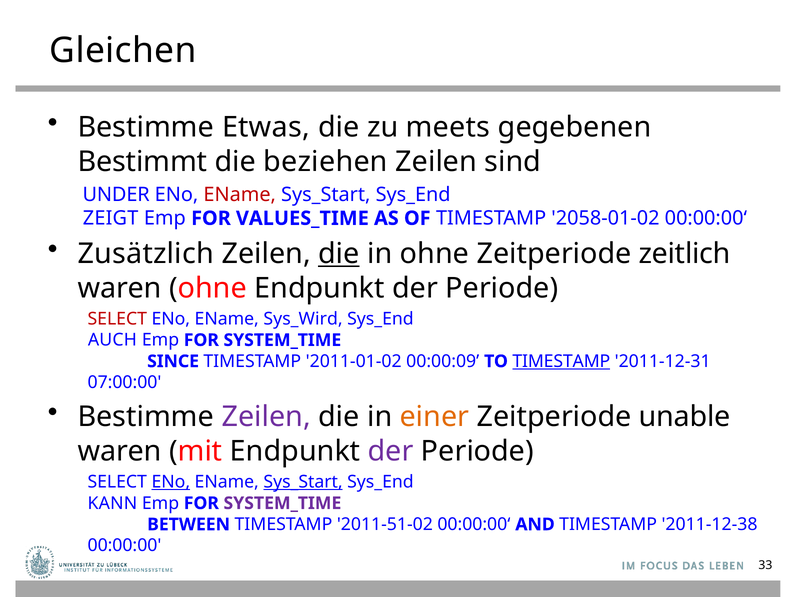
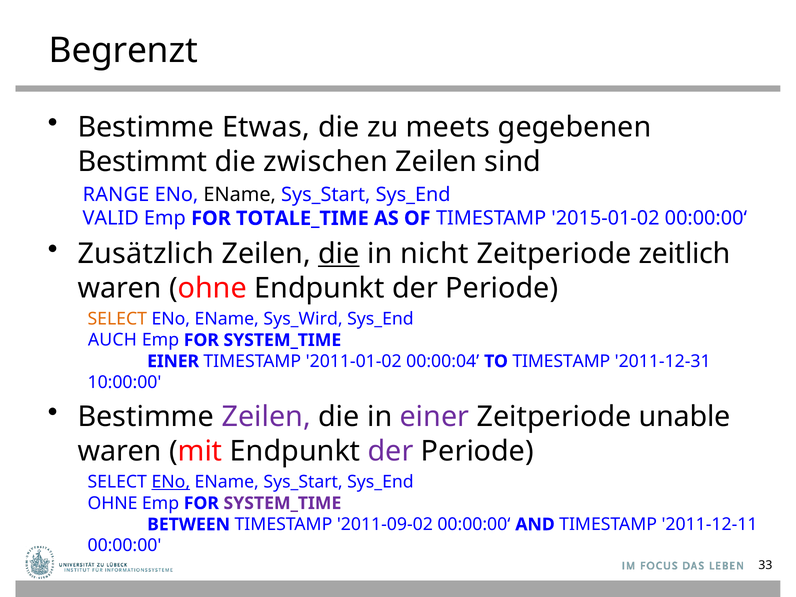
Gleichen: Gleichen -> Begrenzt
beziehen: beziehen -> zwischen
UNDER: UNDER -> RANGE
EName at (240, 194) colour: red -> black
ZEIGT: ZEIGT -> VALID
VALUES_TIME: VALUES_TIME -> TOTALE_TIME
2058-01-02: 2058-01-02 -> 2015-01-02
in ohne: ohne -> nicht
SELECT at (117, 319) colour: red -> orange
SINCE at (173, 361): SINCE -> EINER
00:00:09: 00:00:09 -> 00:00:04
TIMESTAMP at (561, 361) underline: present -> none
07:00:00: 07:00:00 -> 10:00:00
einer at (434, 417) colour: orange -> purple
Sys_Start at (303, 482) underline: present -> none
KANN at (112, 503): KANN -> OHNE
2011-51-02: 2011-51-02 -> 2011-09-02
2011-12-38: 2011-12-38 -> 2011-12-11
